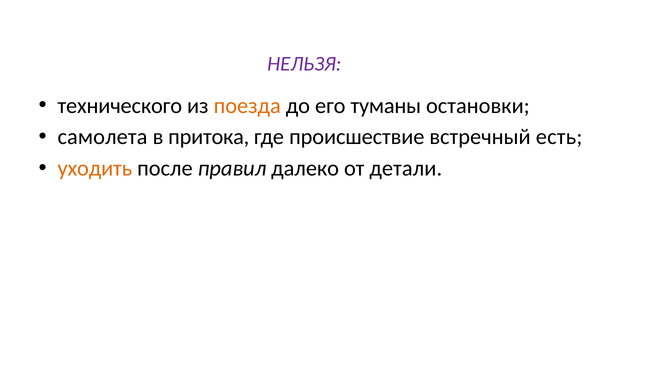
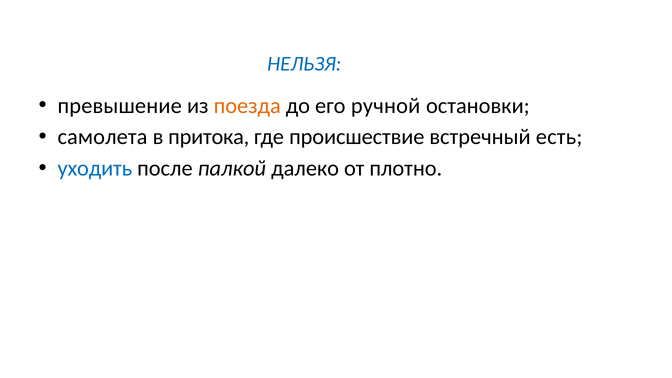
НЕЛЬЗЯ colour: purple -> blue
технического: технического -> превышение
туманы: туманы -> ручной
уходить colour: orange -> blue
правил: правил -> палкой
детали: детали -> плотно
